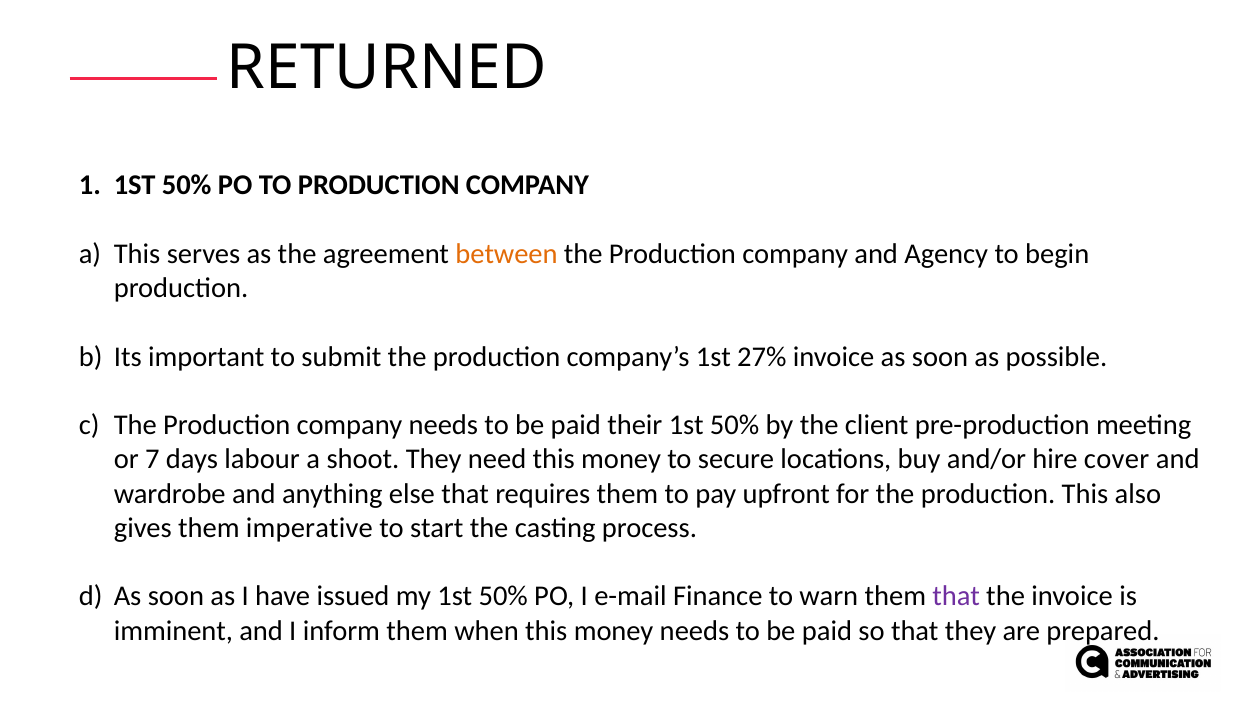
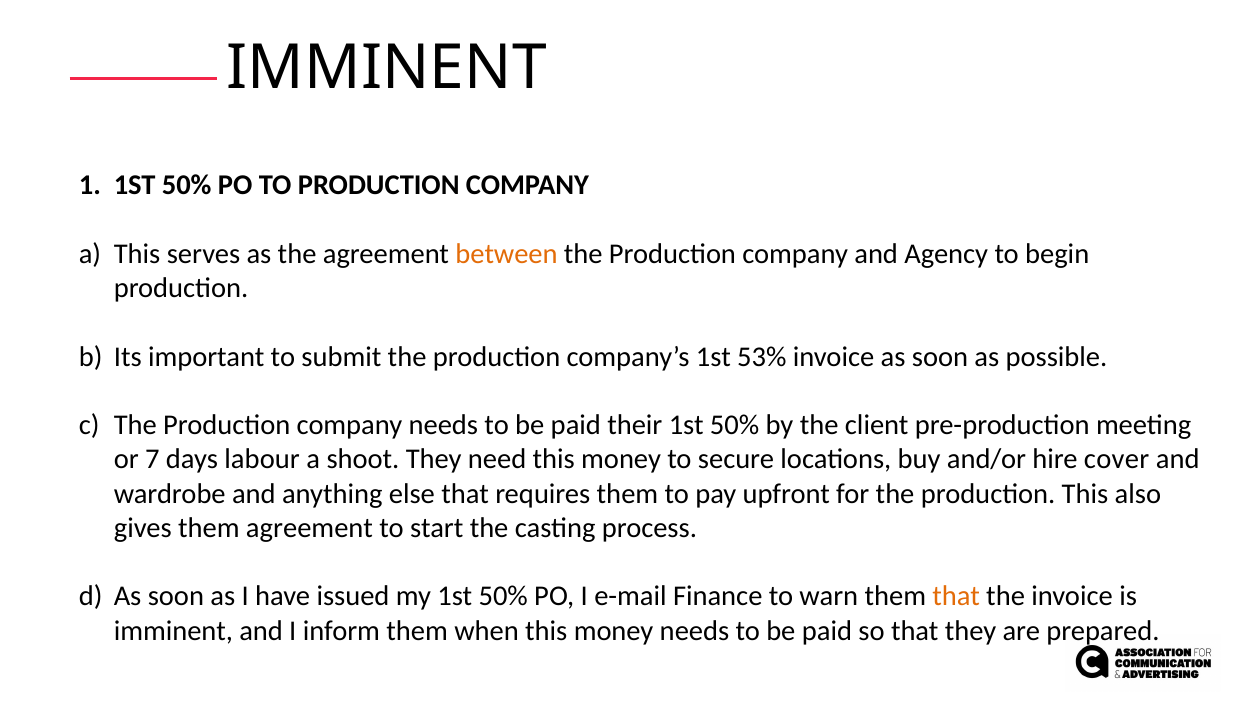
RETURNED at (387, 68): RETURNED -> IMMINENT
27%: 27% -> 53%
them imperative: imperative -> agreement
that at (956, 596) colour: purple -> orange
